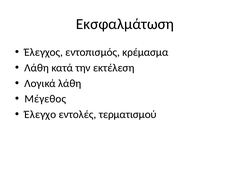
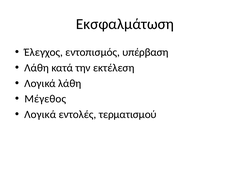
κρέμασμα: κρέμασμα -> υπέρβαση
Έλεγχο at (40, 115): Έλεγχο -> Λογικά
